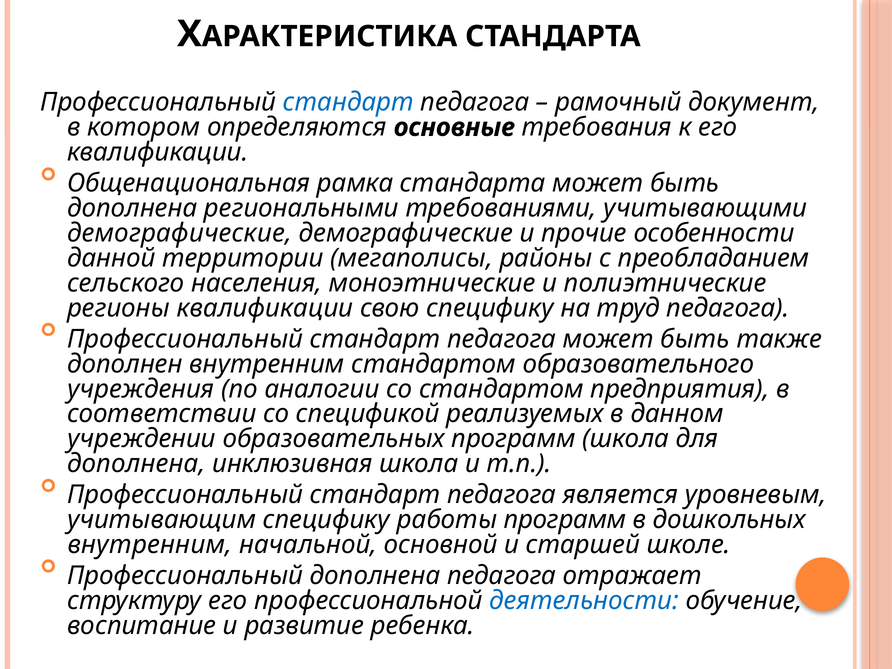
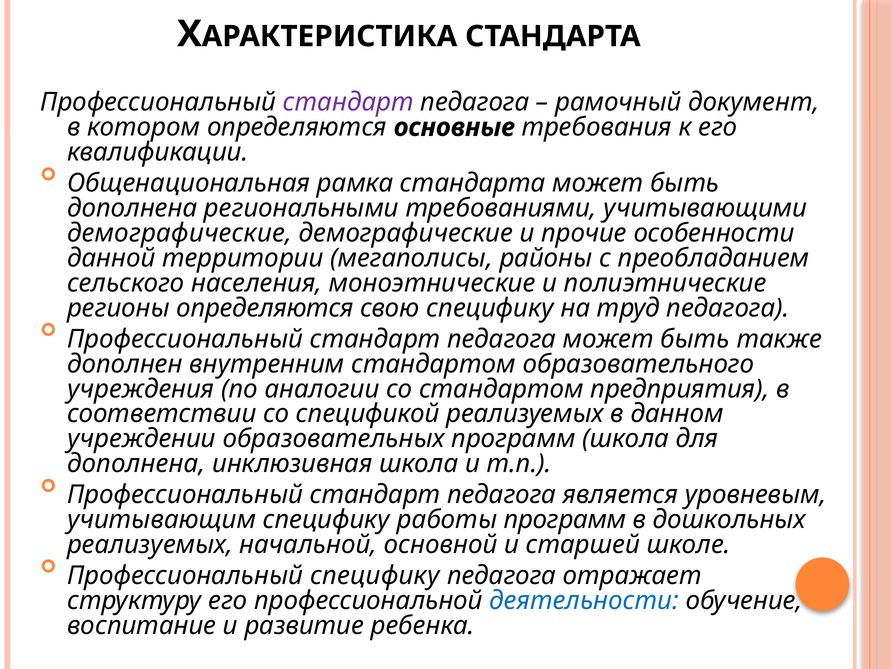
стандарт at (348, 102) colour: blue -> purple
регионы квалификации: квалификации -> определяются
внутренним at (150, 545): внутренним -> реализуемых
Профессиональный дополнена: дополнена -> специфику
